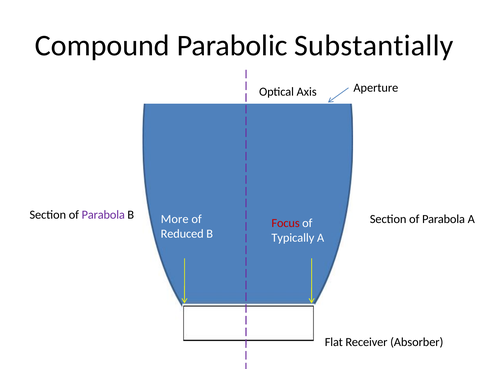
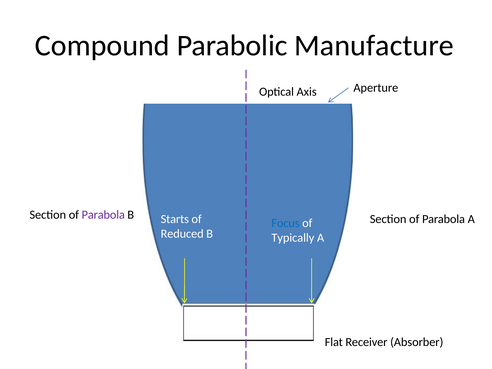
Substantially: Substantially -> Manufacture
More: More -> Starts
Focus colour: red -> blue
